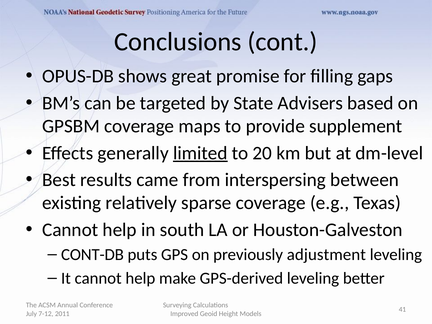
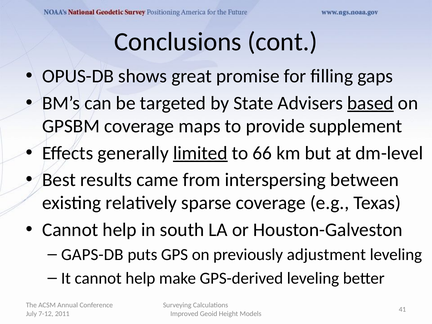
based underline: none -> present
20: 20 -> 66
CONT-DB: CONT-DB -> GAPS-DB
